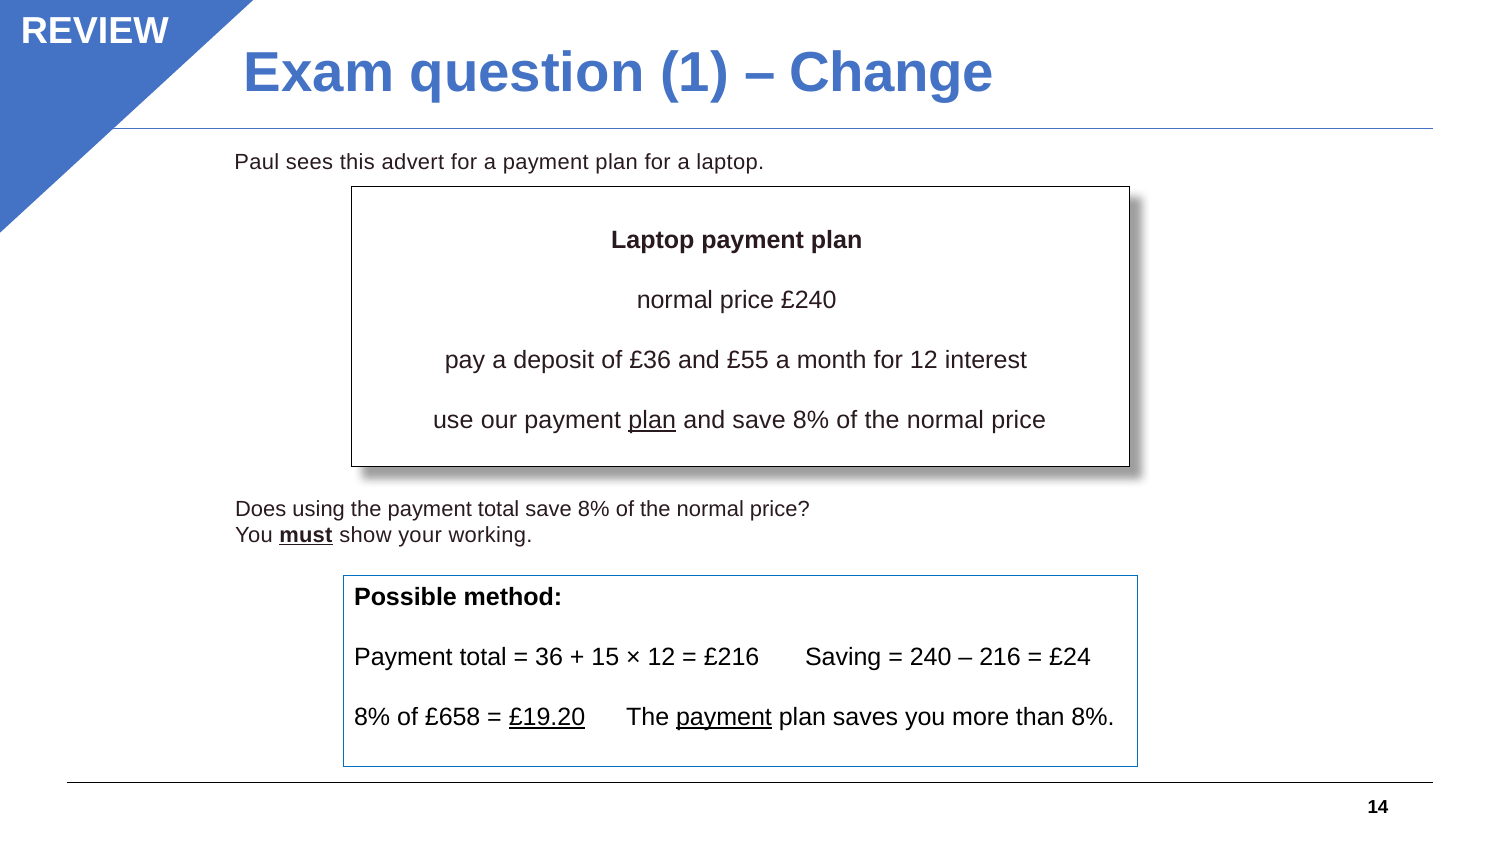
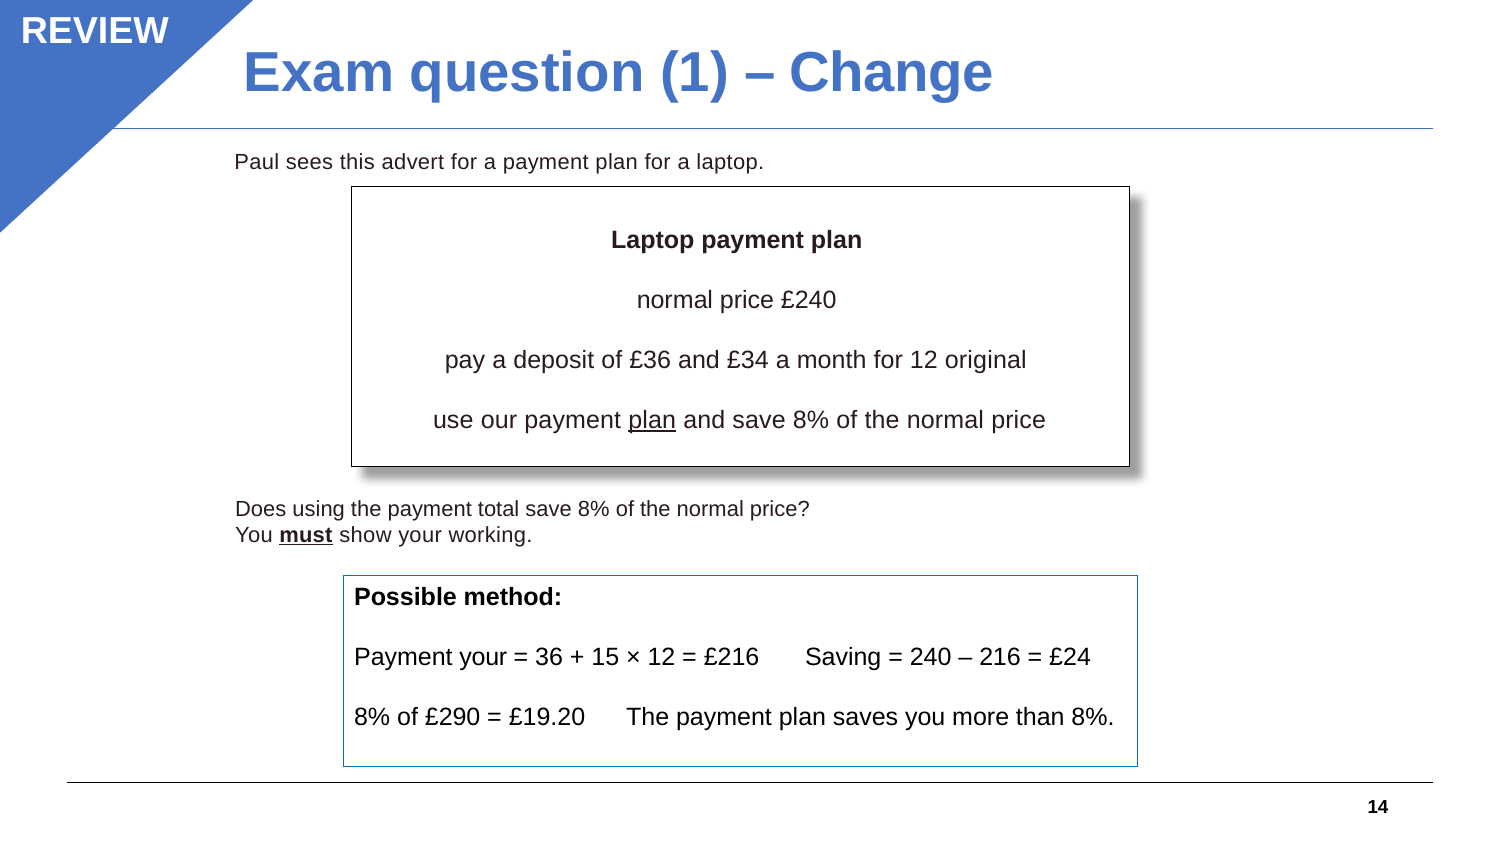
£55: £55 -> £34
interest: interest -> original
total at (483, 658): total -> your
£658: £658 -> £290
£19.20 underline: present -> none
payment at (724, 718) underline: present -> none
